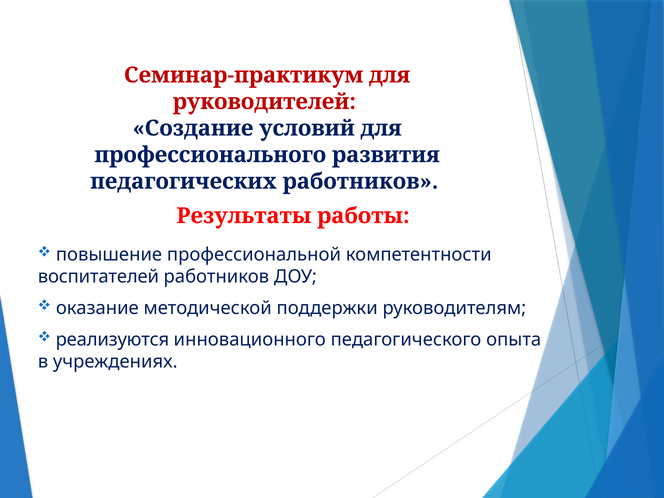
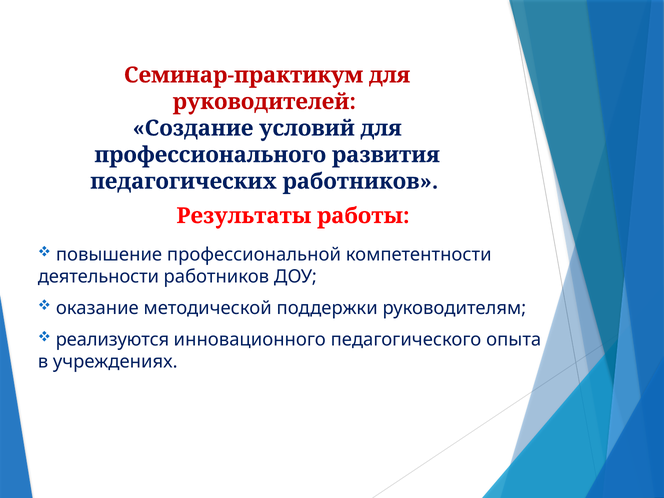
воспитателей: воспитателей -> деятельности
